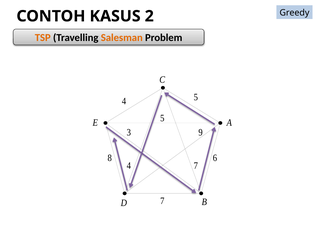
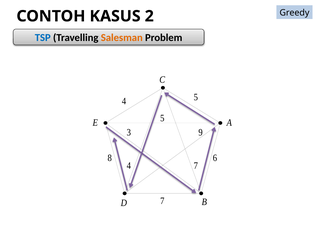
TSP colour: orange -> blue
